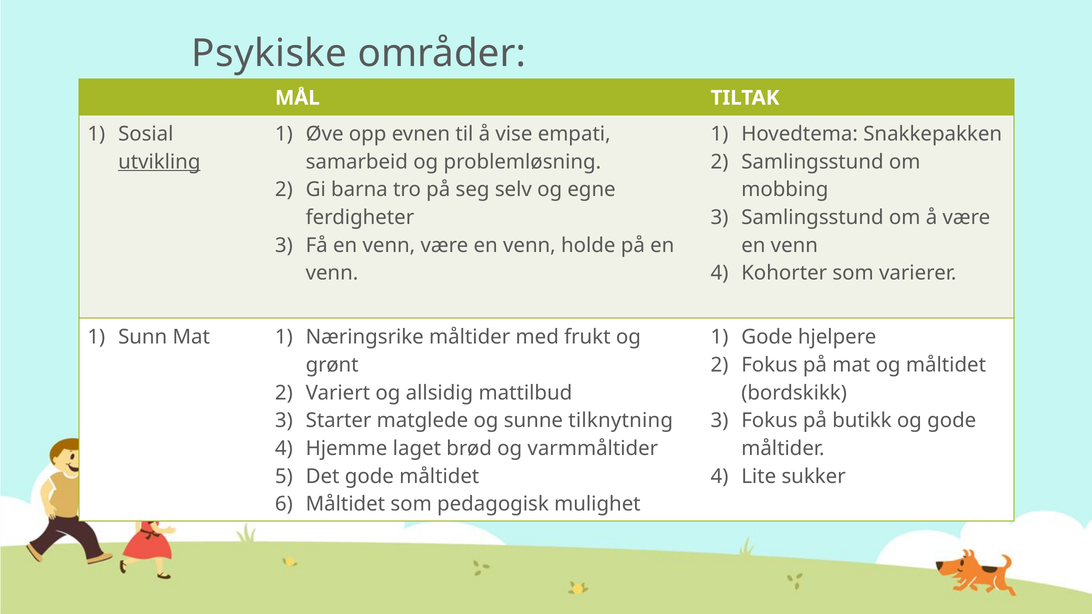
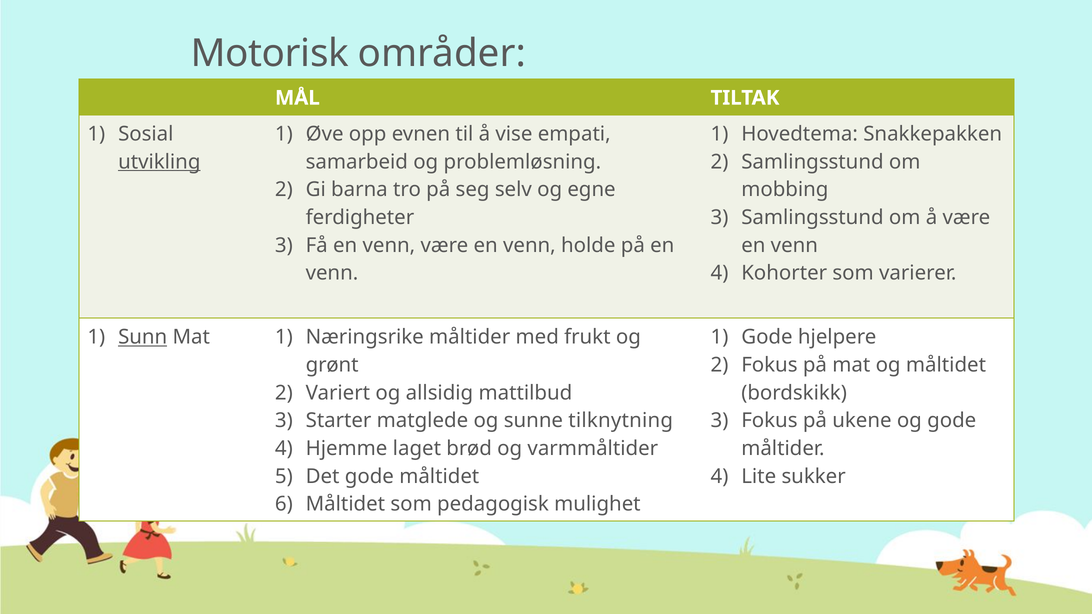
Psykiske: Psykiske -> Motorisk
Sunn underline: none -> present
butikk: butikk -> ukene
